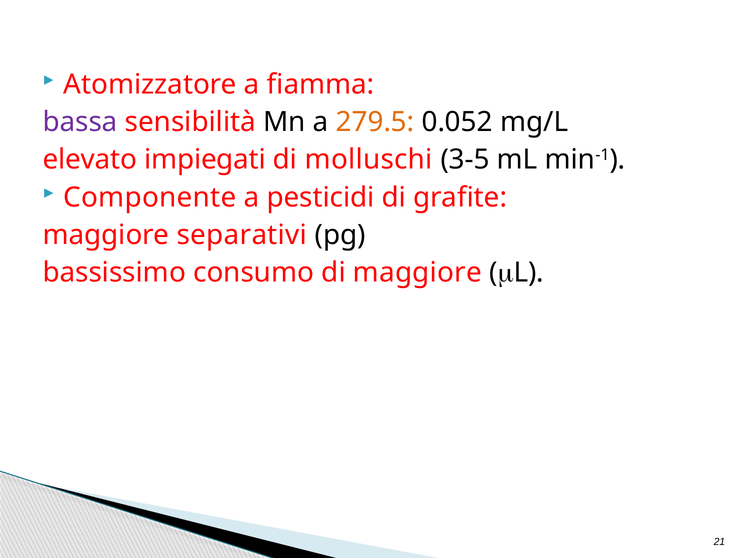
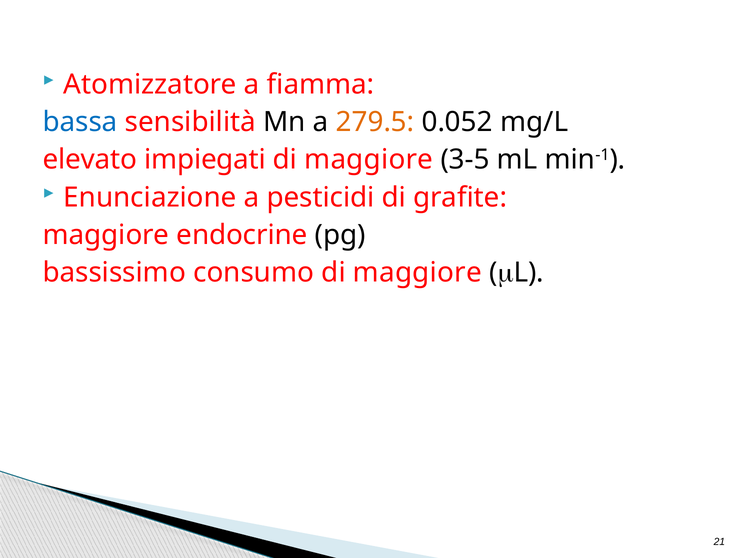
bassa colour: purple -> blue
molluschi at (369, 159): molluschi -> maggiore
Componente: Componente -> Enunciazione
separativi: separativi -> endocrine
